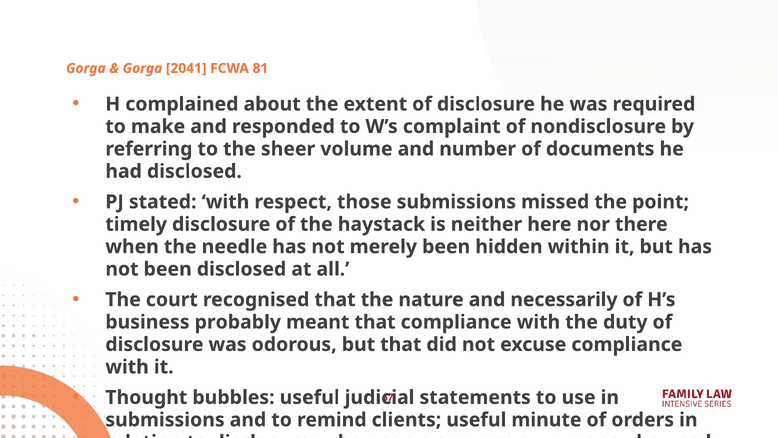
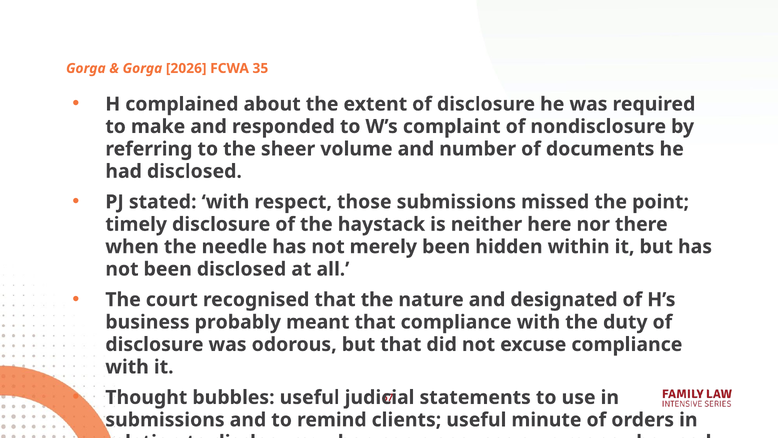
2041: 2041 -> 2026
81: 81 -> 35
necessarily: necessarily -> designated
